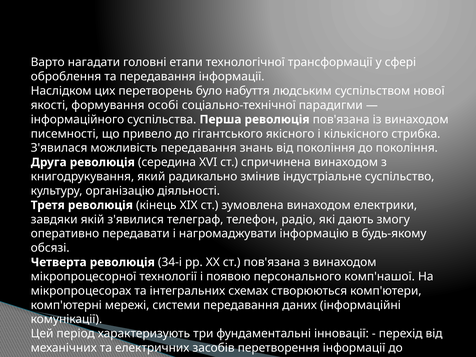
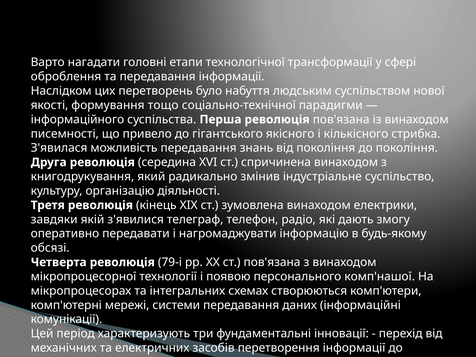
особі: особі -> тощо
34-і: 34-і -> 79-і
